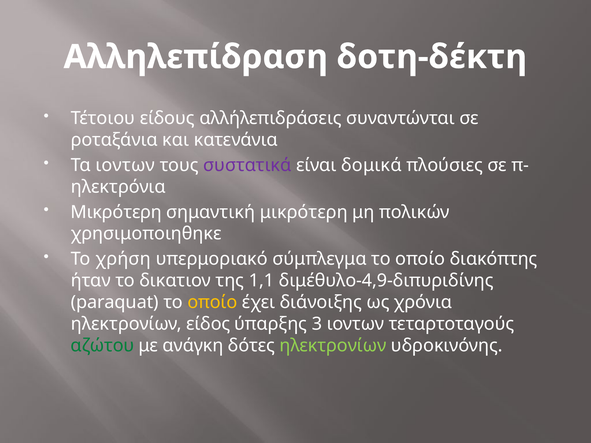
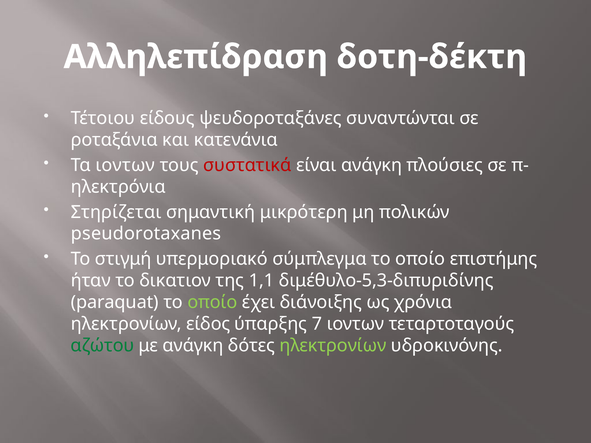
αλλήλεπιδράσεις: αλλήλεπιδράσεις -> ψευδοροταξάνες
συστατικά colour: purple -> red
είναι δομικά: δομικά -> ανάγκη
Μικρότερη at (116, 212): Μικρότερη -> Στηρίζεται
χρησιμοποιηθηκε: χρησιμοποιηθηκε -> pseudorotaxanes
χρήση: χρήση -> στιγμή
διακόπτης: διακόπτης -> επιστήμης
διμέθυλο-4,9-διπυριδίνης: διμέθυλο-4,9-διπυριδίνης -> διμέθυλο-5,3-διπυριδίνης
οποίο at (212, 302) colour: yellow -> light green
3: 3 -> 7
